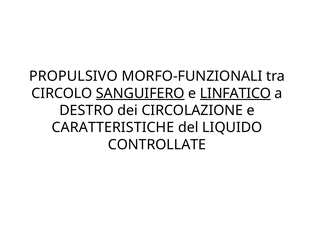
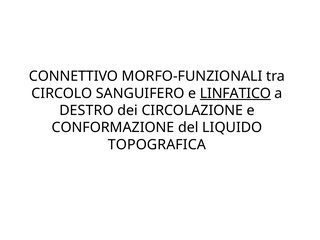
PROPULSIVO: PROPULSIVO -> CONNETTIVO
SANGUIFERO underline: present -> none
CARATTERISTICHE: CARATTERISTICHE -> CONFORMAZIONE
CONTROLLATE: CONTROLLATE -> TOPOGRAFICA
